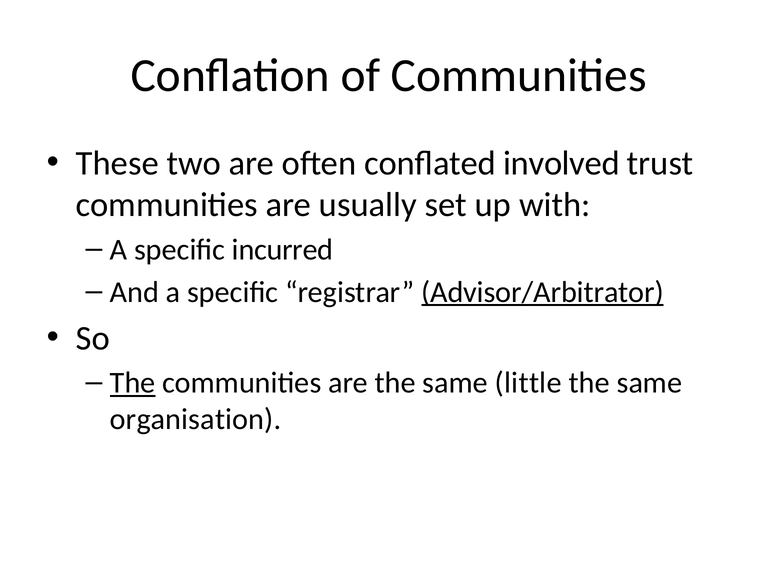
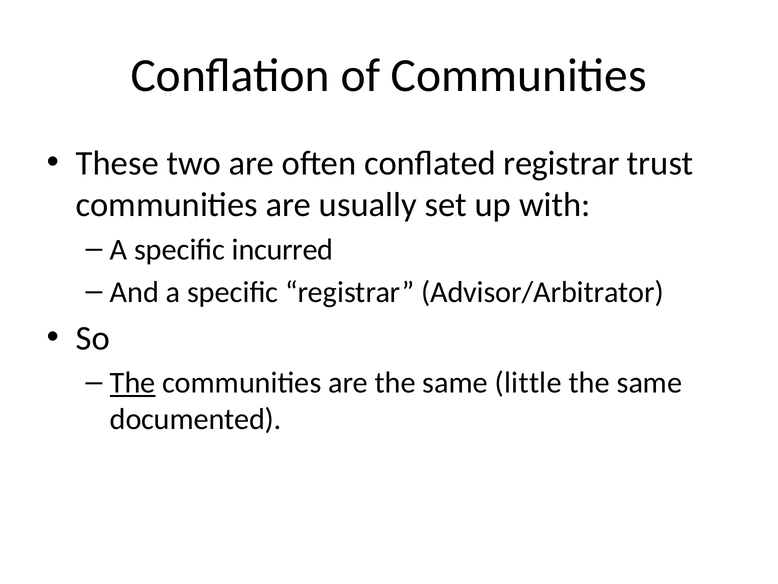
conflated involved: involved -> registrar
Advisor/Arbitrator underline: present -> none
organisation: organisation -> documented
